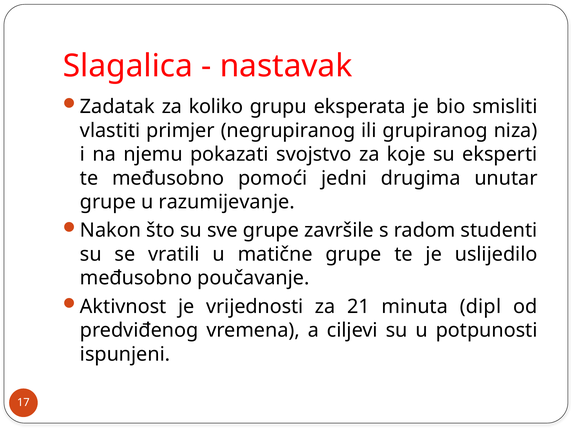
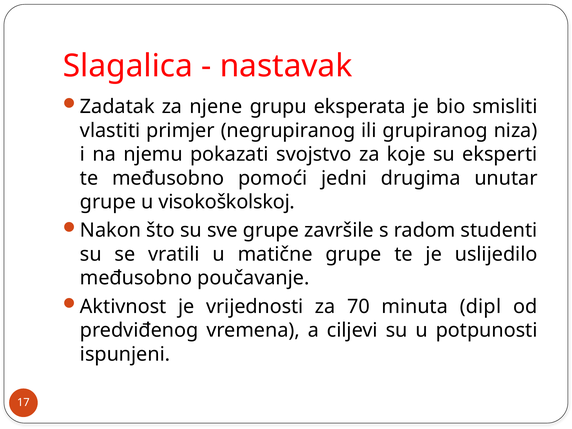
koliko: koliko -> njene
razumijevanje: razumijevanje -> visokoškolskoj
21: 21 -> 70
